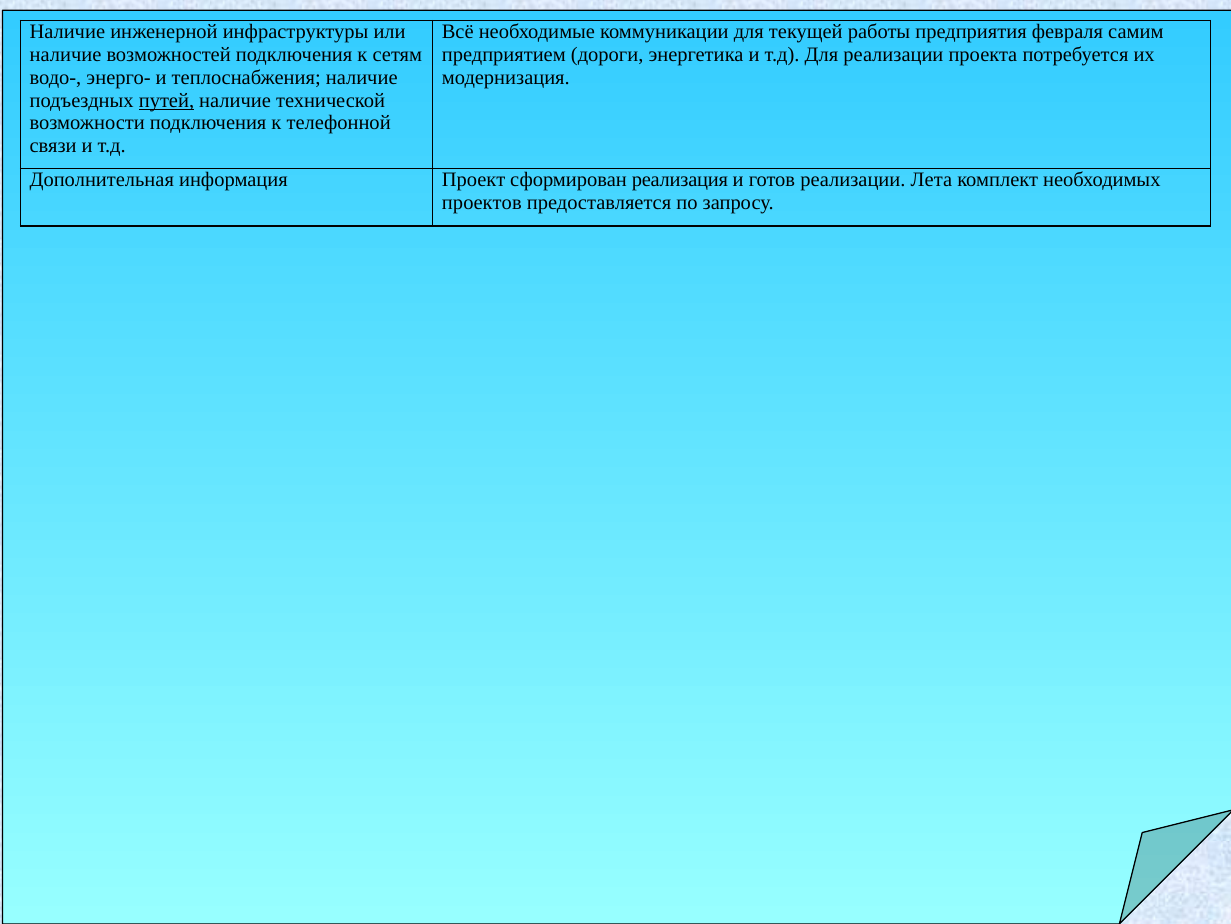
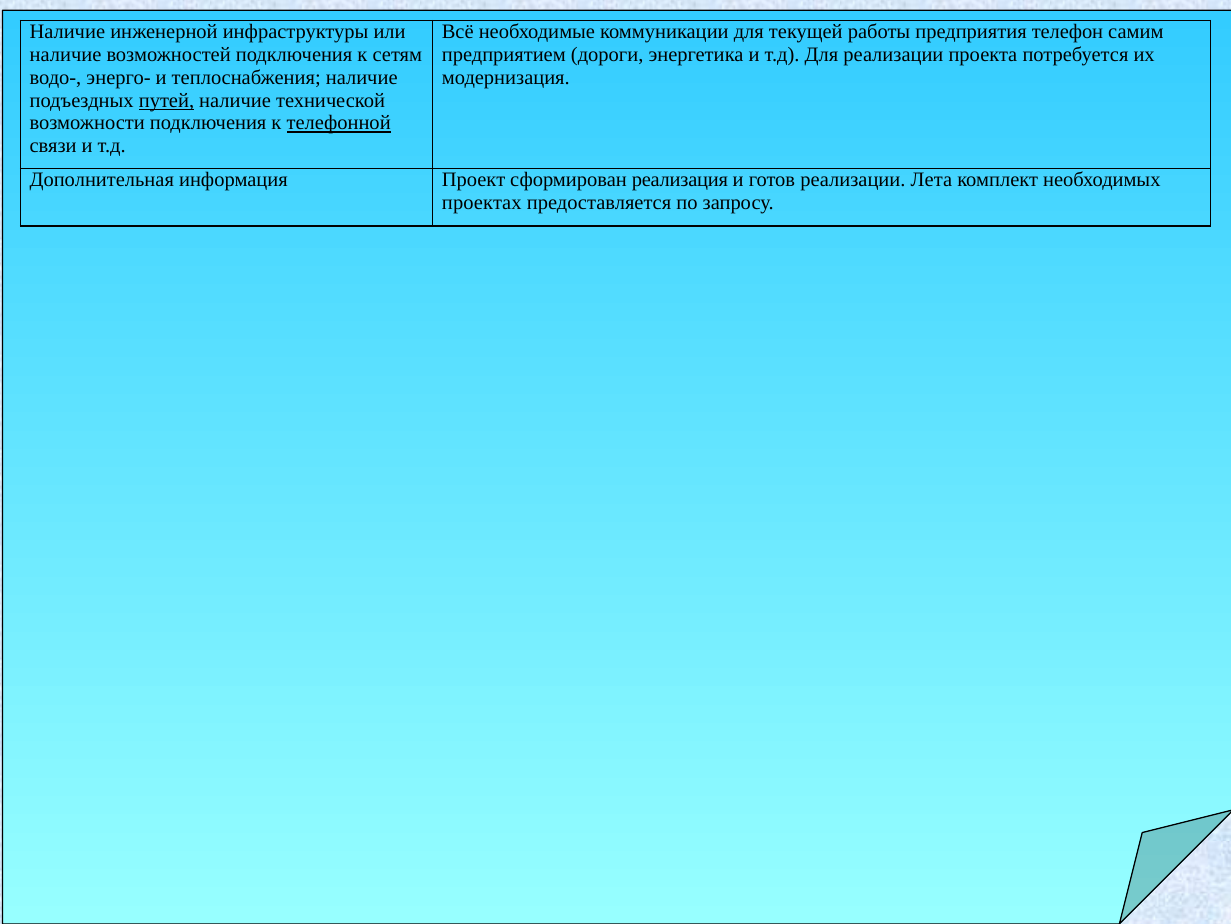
февраля: февраля -> телефон
телефонной underline: none -> present
проектов: проектов -> проектах
